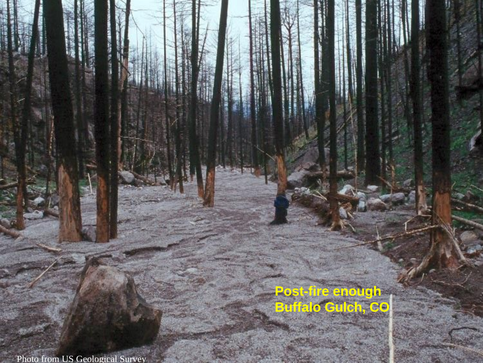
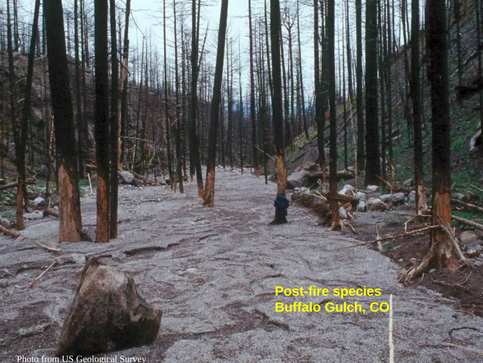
enough: enough -> species
